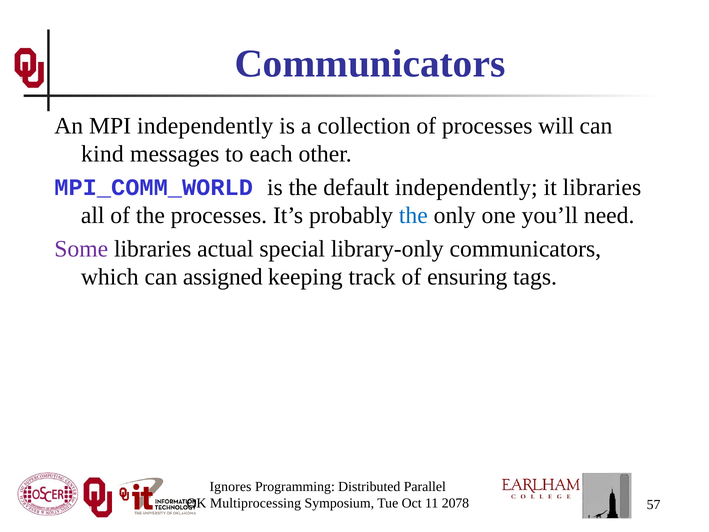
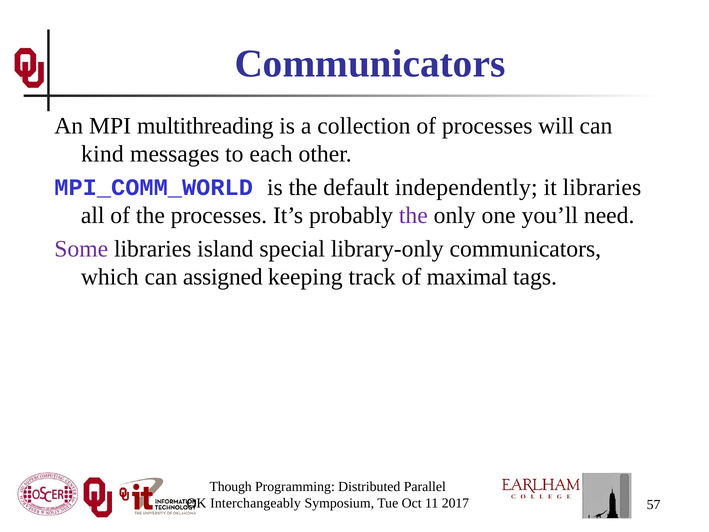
MPI independently: independently -> multithreading
the at (413, 216) colour: blue -> purple
actual: actual -> island
ensuring: ensuring -> maximal
Ignores: Ignores -> Though
Multiprocessing: Multiprocessing -> Interchangeably
2078: 2078 -> 2017
